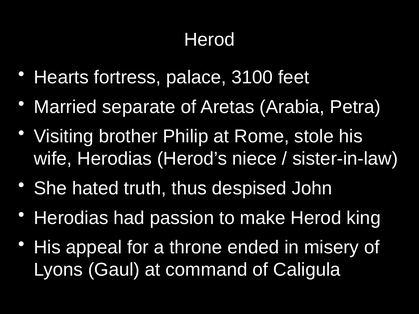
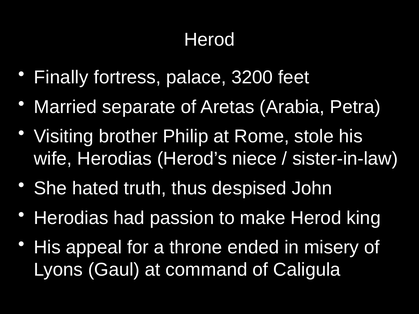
Hearts: Hearts -> Finally
3100: 3100 -> 3200
